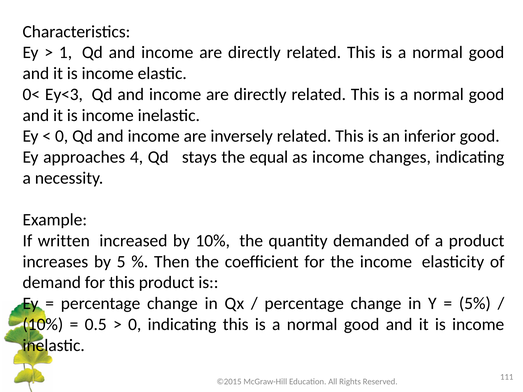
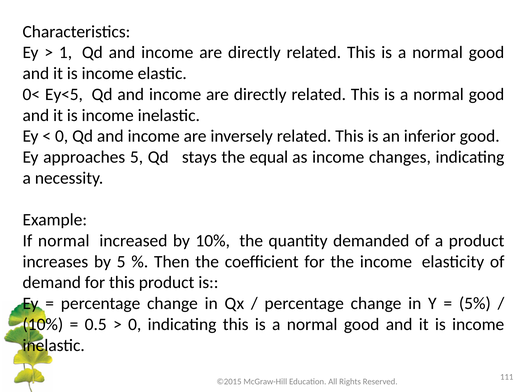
Ey<3: Ey<3 -> Ey<5
approaches 4: 4 -> 5
If written: written -> normal
